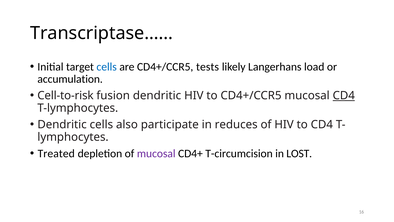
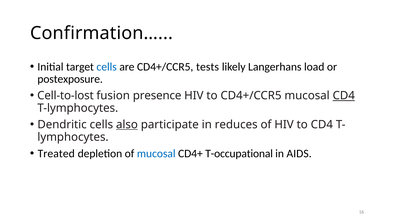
Transcriptase…: Transcriptase… -> Confirmation…
accumulation: accumulation -> postexposure
Cell-to-risk: Cell-to-risk -> Cell-to-lost
fusion dendritic: dendritic -> presence
also underline: none -> present
mucosal at (156, 153) colour: purple -> blue
T-circumcision: T-circumcision -> T-occupational
LOST: LOST -> AIDS
